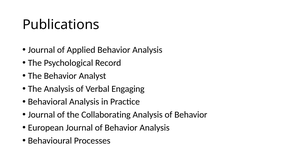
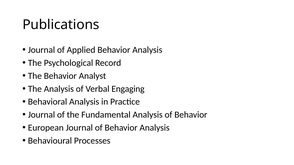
Collaborating: Collaborating -> Fundamental
